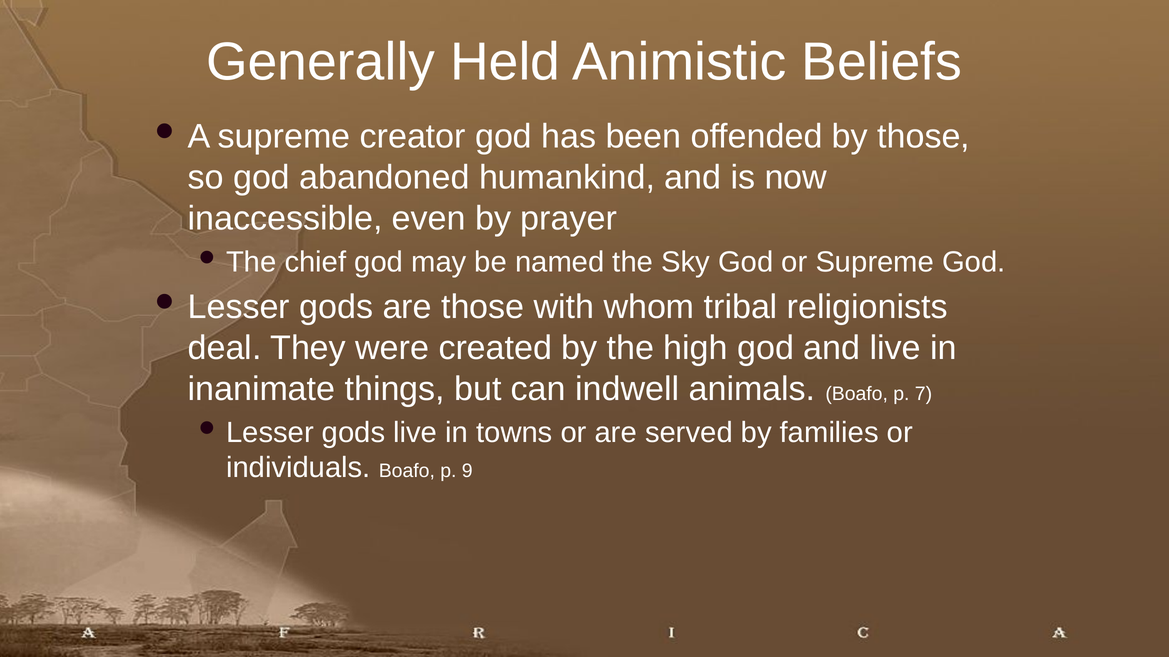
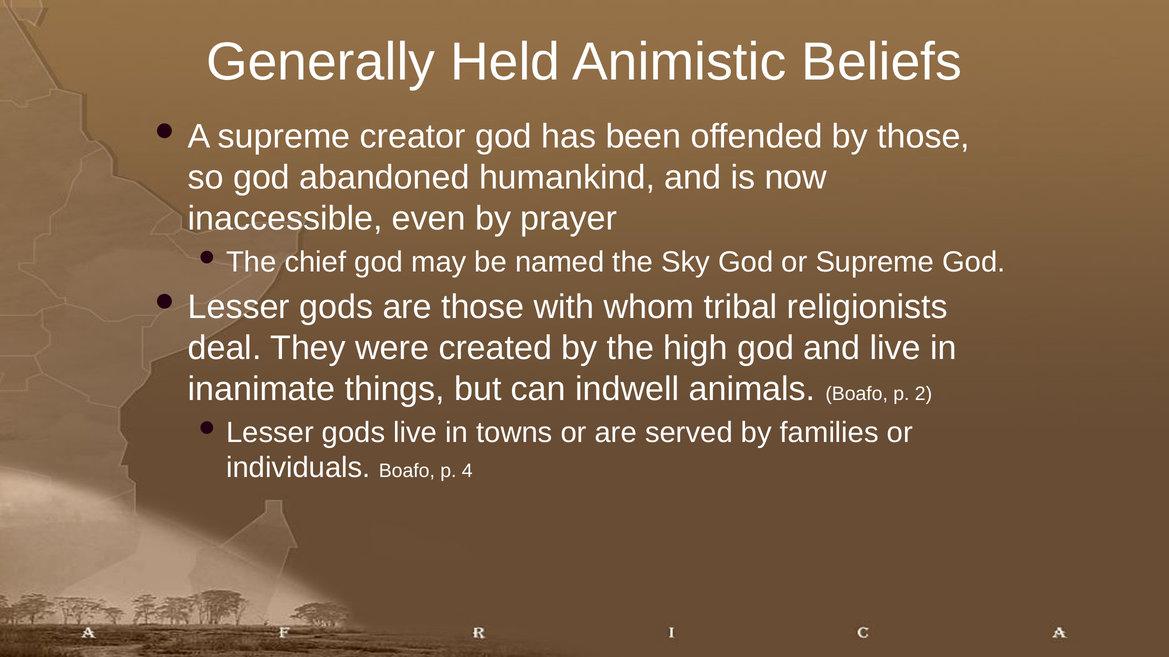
7: 7 -> 2
9: 9 -> 4
